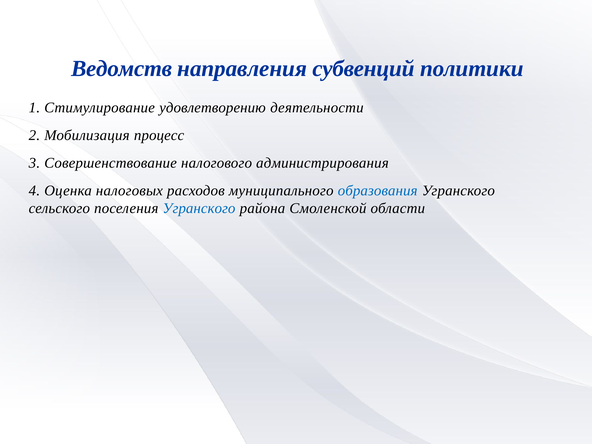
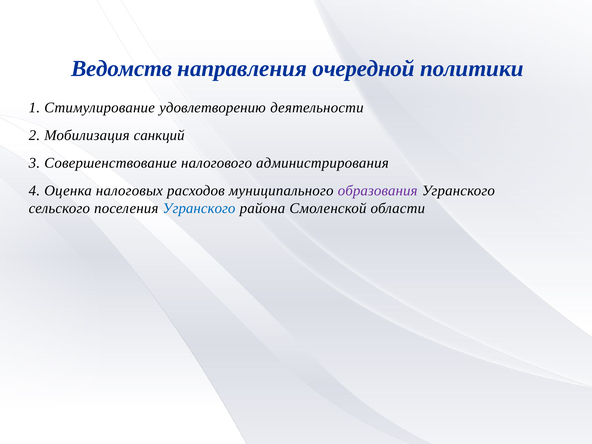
субвенций: субвенций -> очередной
процесс: процесс -> санкций
образования colour: blue -> purple
